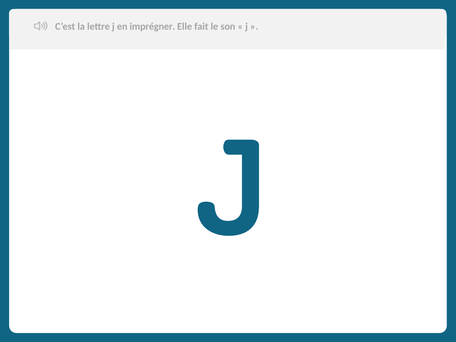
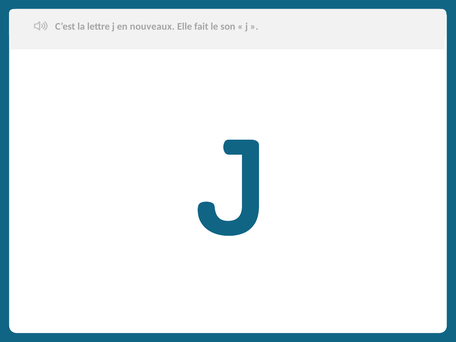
en imprégner: imprégner -> nouveaux
